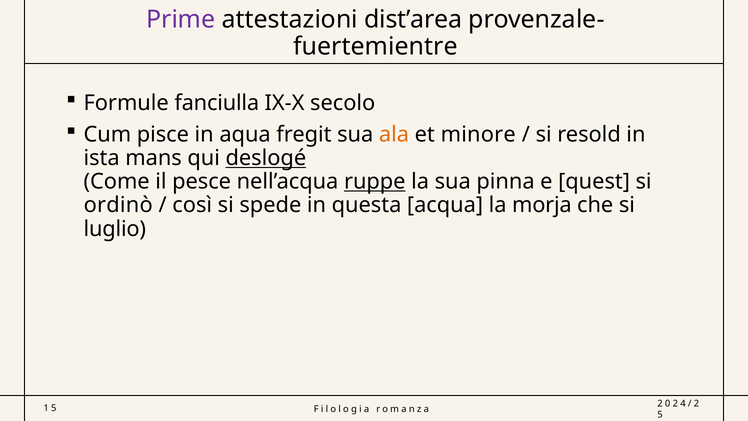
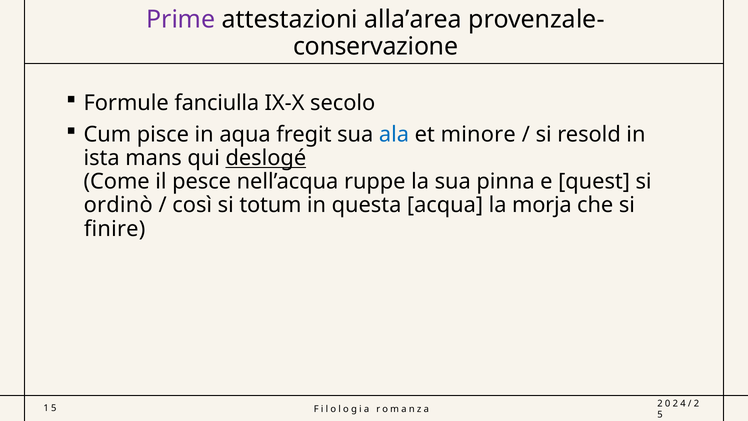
dist’area: dist’area -> alla’area
fuertemientre: fuertemientre -> conservazione
ala colour: orange -> blue
ruppe underline: present -> none
spede: spede -> totum
luglio: luglio -> finire
